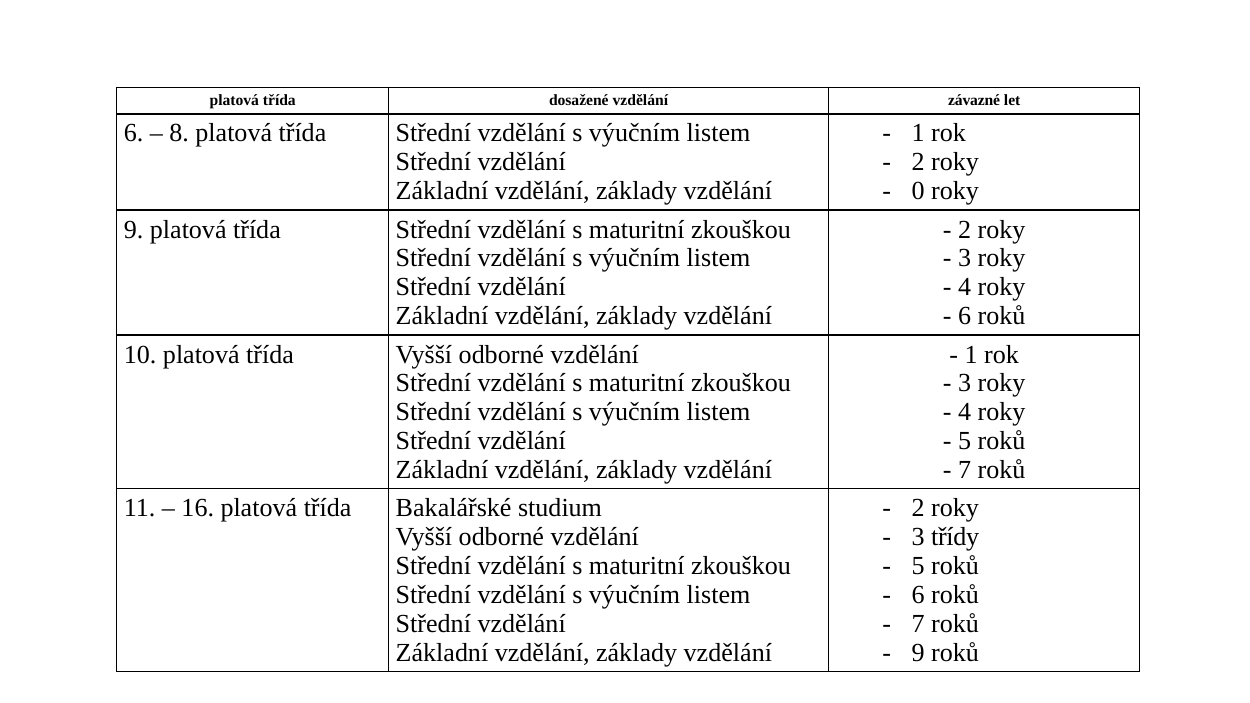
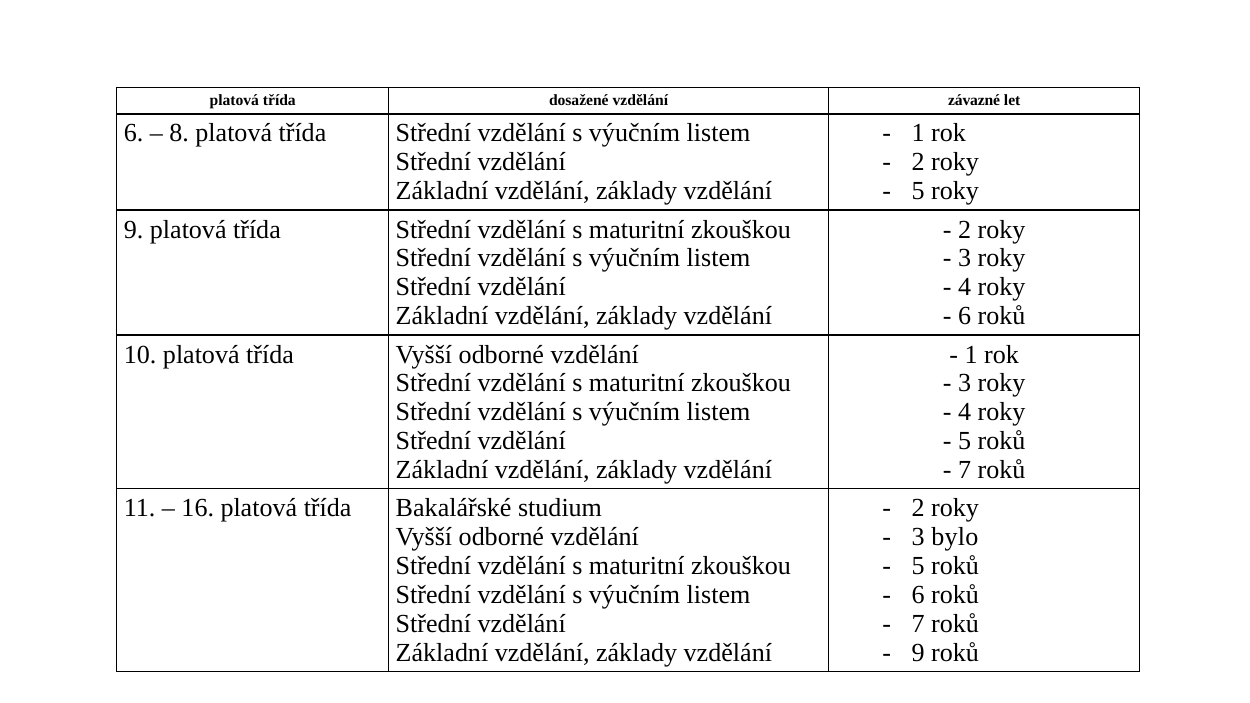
0 at (918, 191): 0 -> 5
třídy: třídy -> bylo
